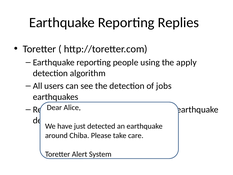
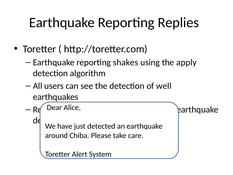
people: people -> shakes
jobs: jobs -> well
